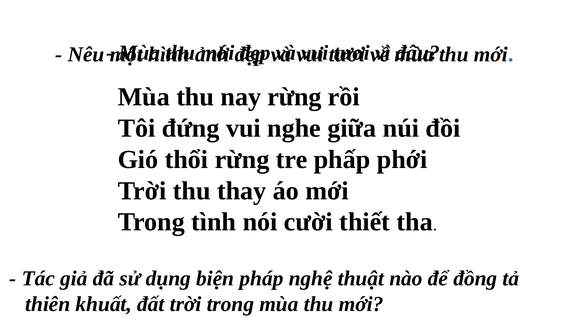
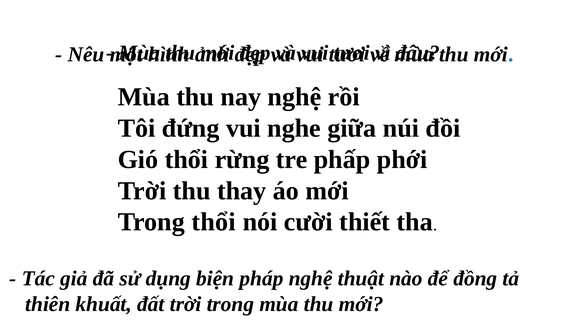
nay rừng: rừng -> nghệ
Trong tình: tình -> thổi
